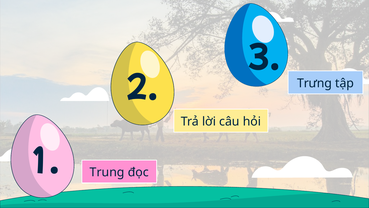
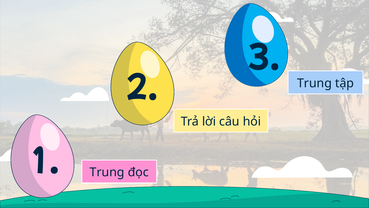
Trưng at (315, 83): Trưng -> Trung
